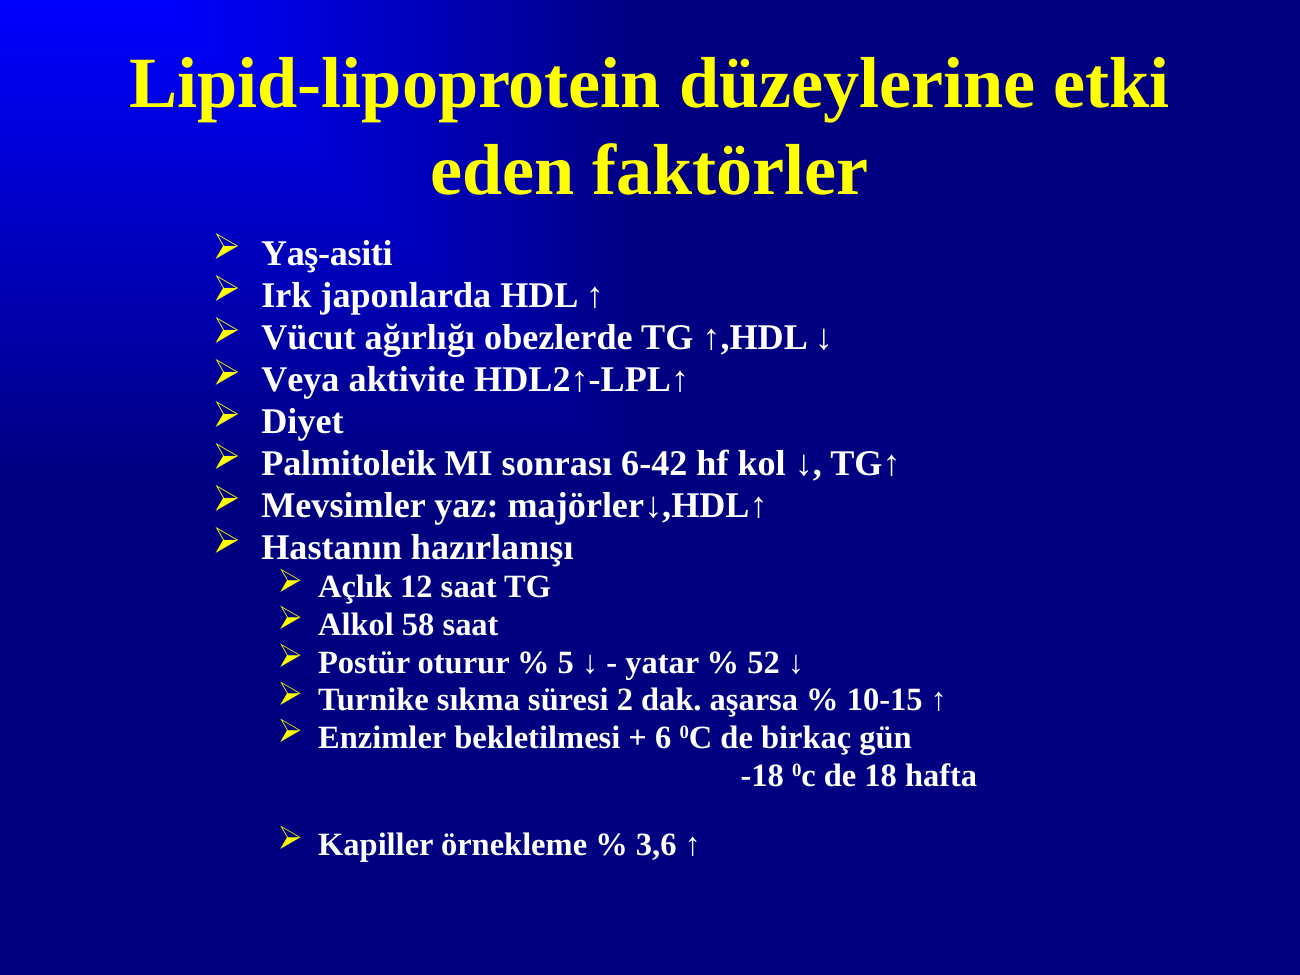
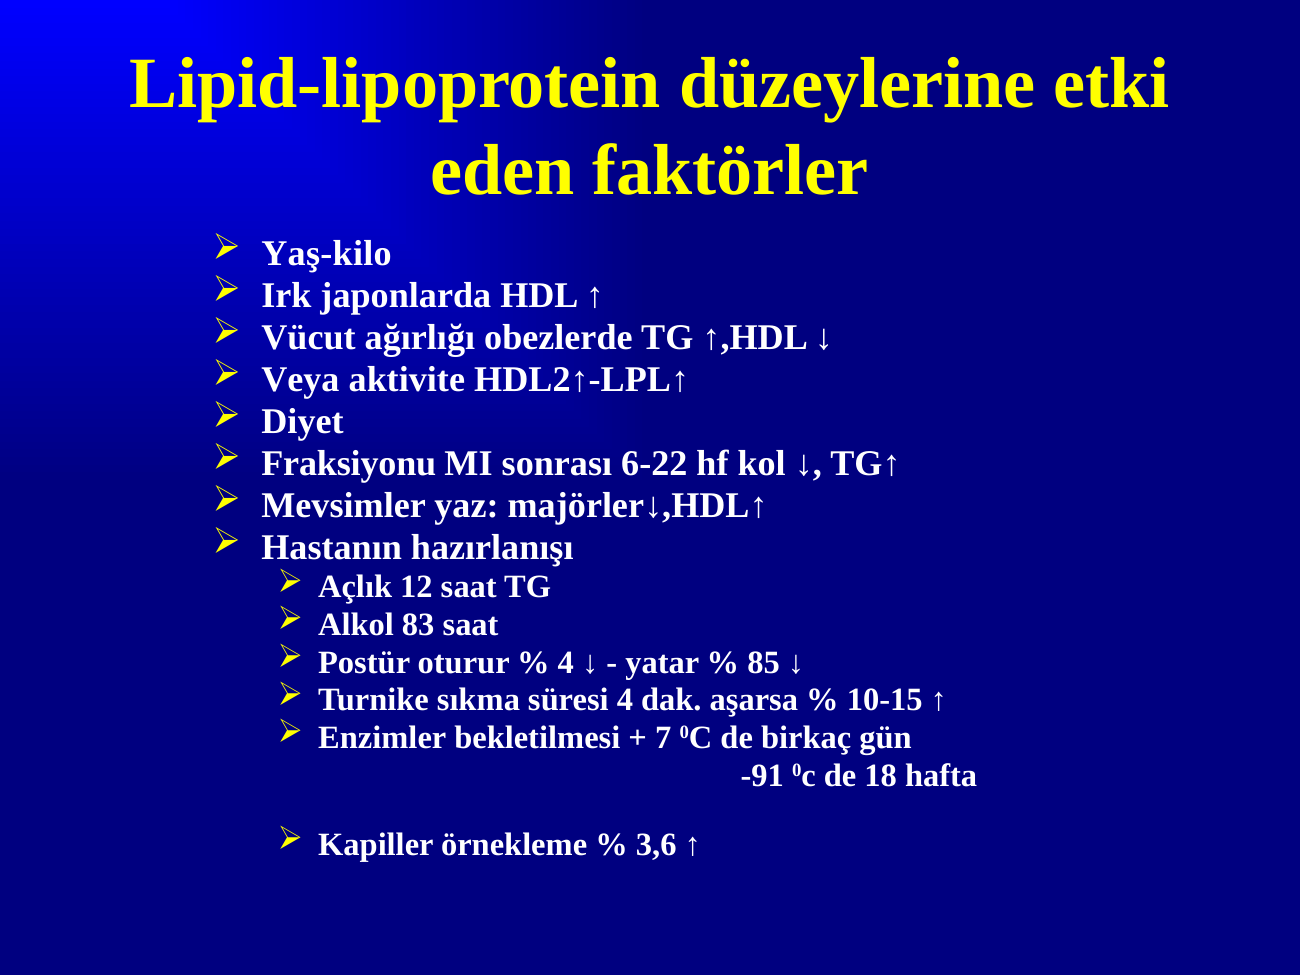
Yaş-asiti: Yaş-asiti -> Yaş-kilo
Palmitoleik: Palmitoleik -> Fraksiyonu
6-42: 6-42 -> 6-22
58: 58 -> 83
5 at (566, 662): 5 -> 4
52: 52 -> 85
süresi 2: 2 -> 4
6: 6 -> 7
-18: -18 -> -91
